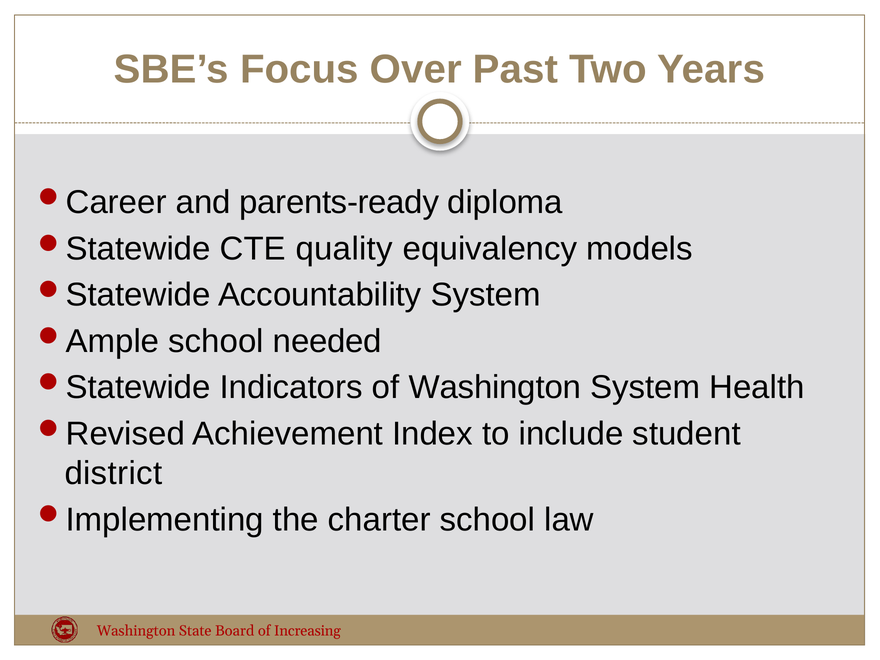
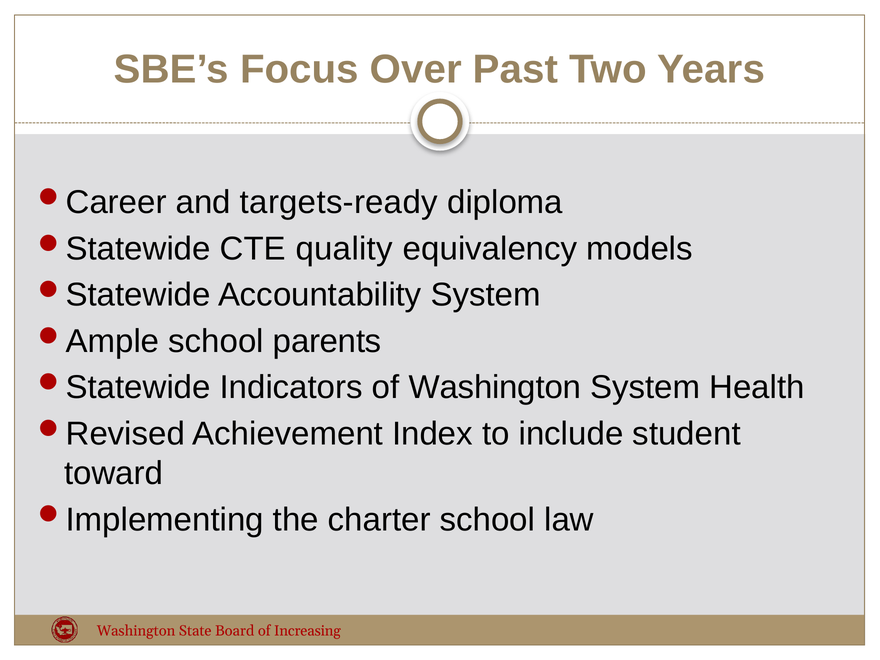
parents-ready: parents-ready -> targets-ready
needed: needed -> parents
district: district -> toward
